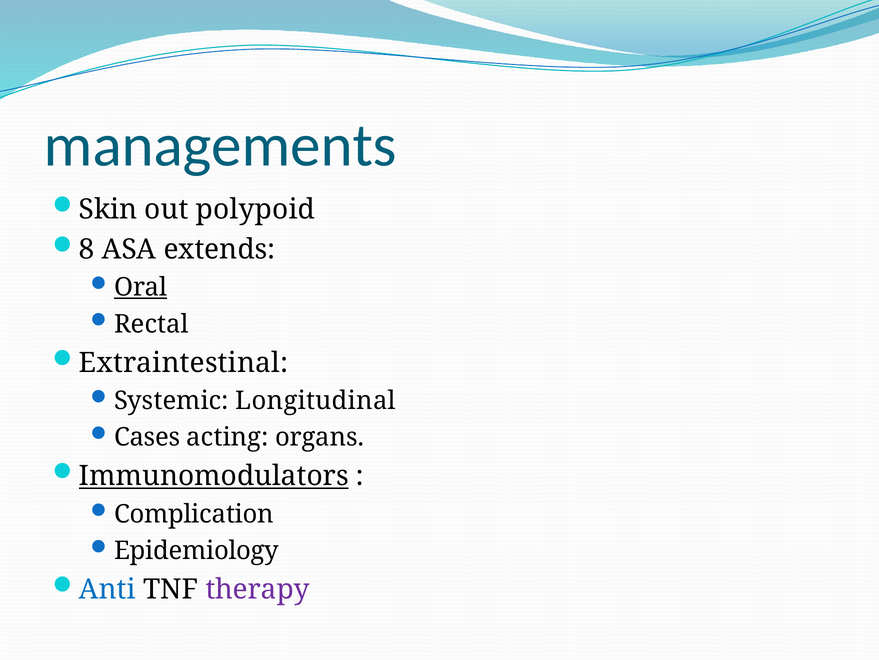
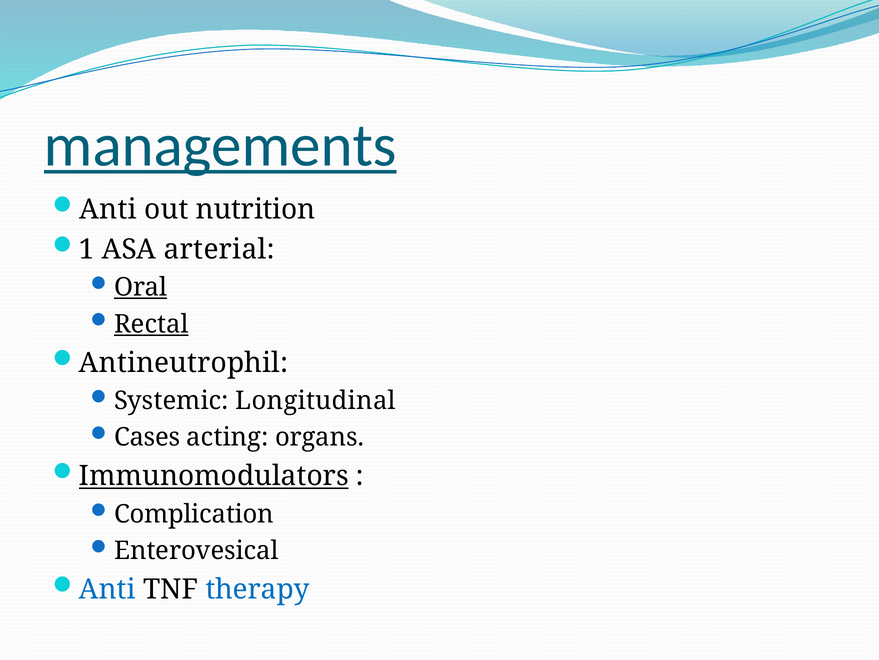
managements underline: none -> present
Skin at (108, 209): Skin -> Anti
polypoid: polypoid -> nutrition
8: 8 -> 1
extends: extends -> arterial
Rectal underline: none -> present
Extraintestinal: Extraintestinal -> Antineutrophil
Epidemiology: Epidemiology -> Enterovesical
therapy colour: purple -> blue
